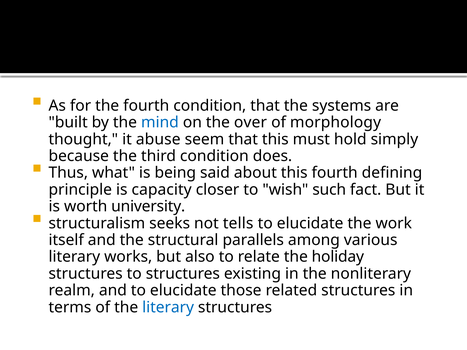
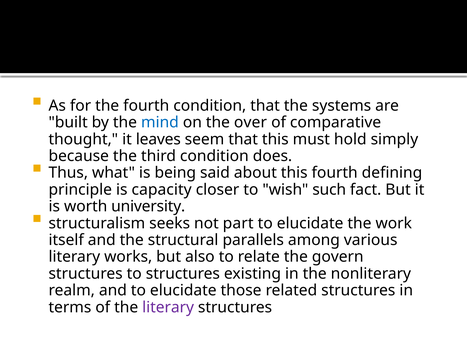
morphology: morphology -> comparative
abuse: abuse -> leaves
tells: tells -> part
holiday: holiday -> govern
literary at (168, 307) colour: blue -> purple
